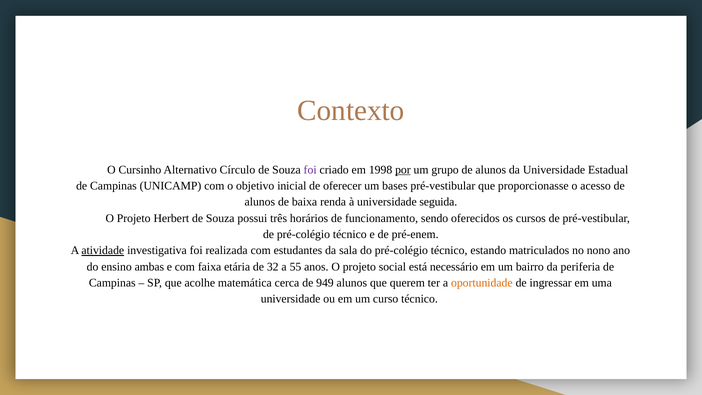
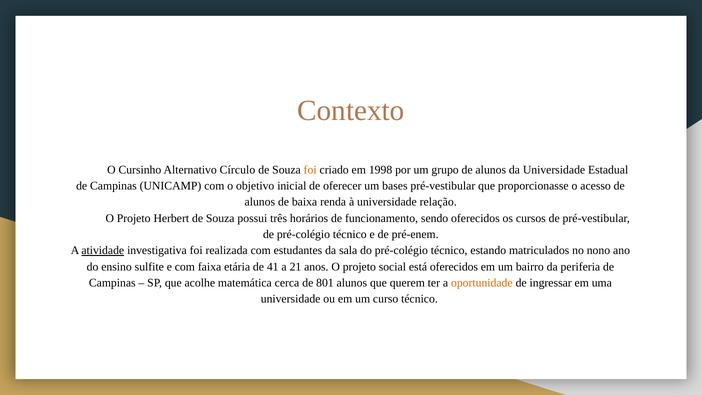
foi at (310, 170) colour: purple -> orange
por underline: present -> none
seguida: seguida -> relação
ambas: ambas -> sulfite
32: 32 -> 41
55: 55 -> 21
está necessário: necessário -> oferecidos
949: 949 -> 801
